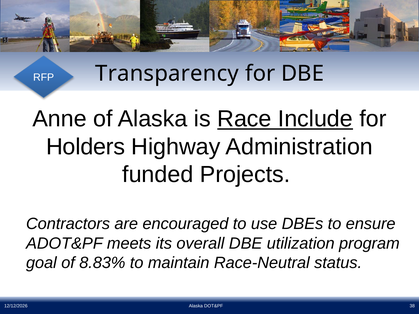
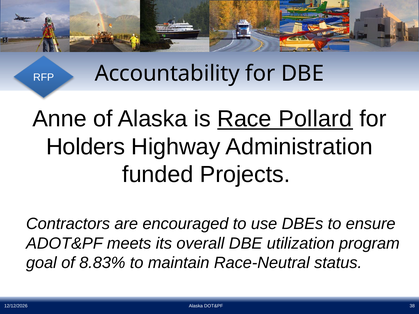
Transparency: Transparency -> Accountability
Include: Include -> Pollard
